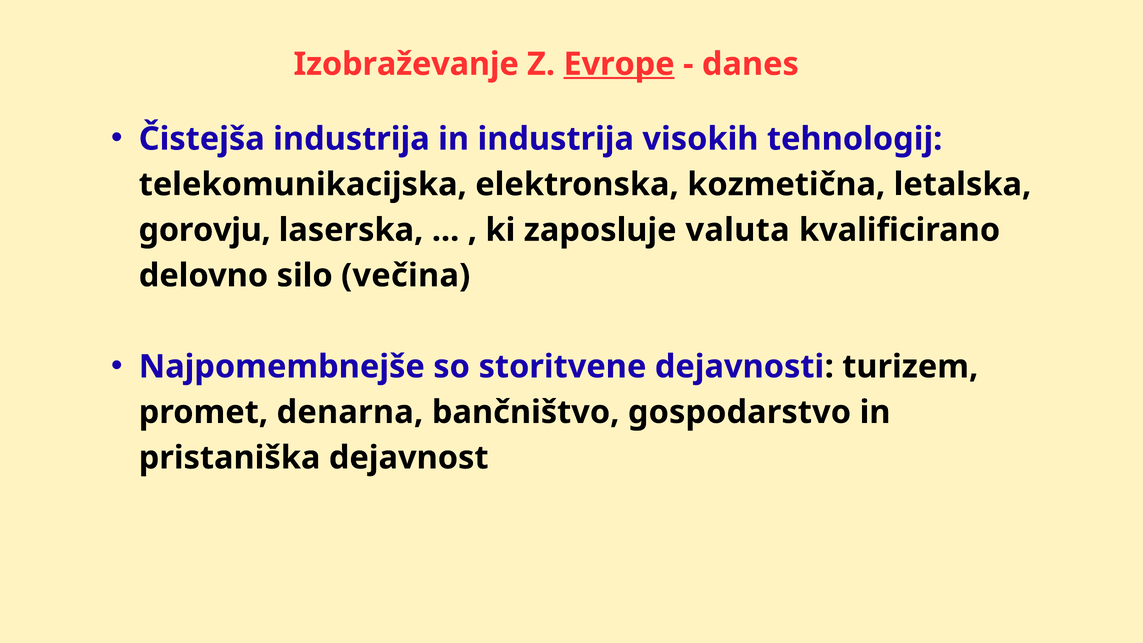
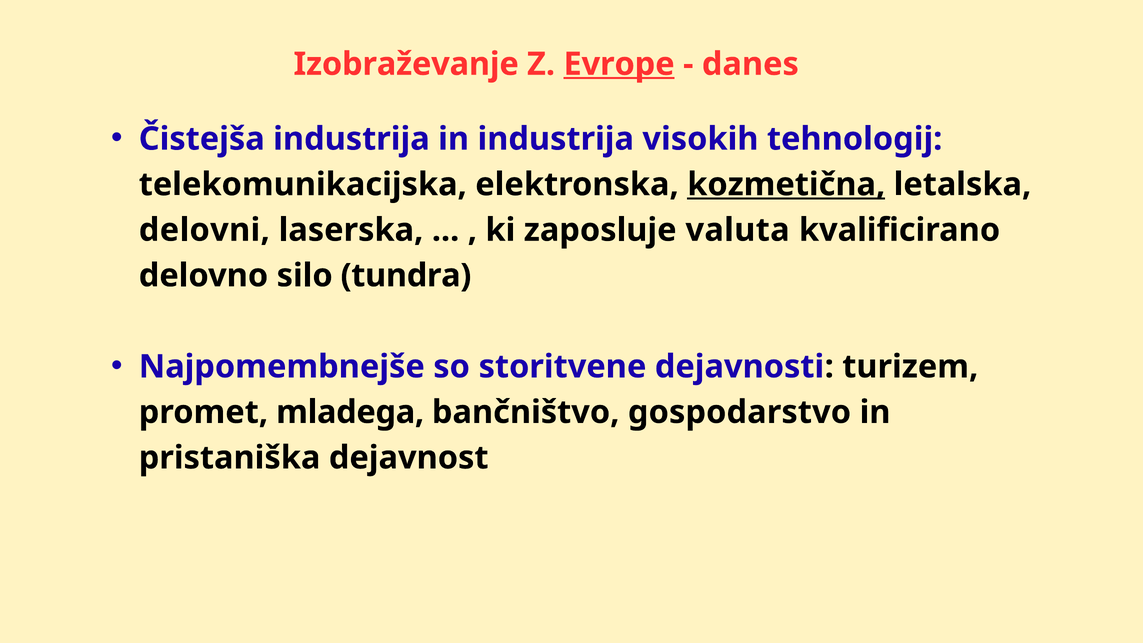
kozmetična underline: none -> present
gorovju: gorovju -> delovni
večina: večina -> tundra
denarna: denarna -> mladega
